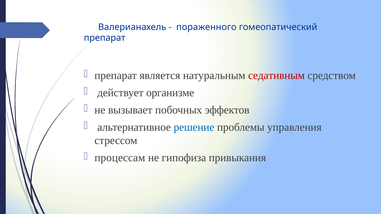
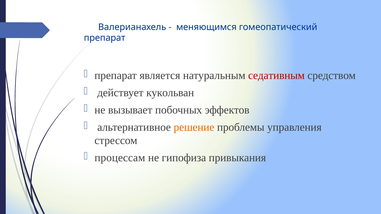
пораженного: пораженного -> меняющимся
организме: организме -> кукольван
решение colour: blue -> orange
